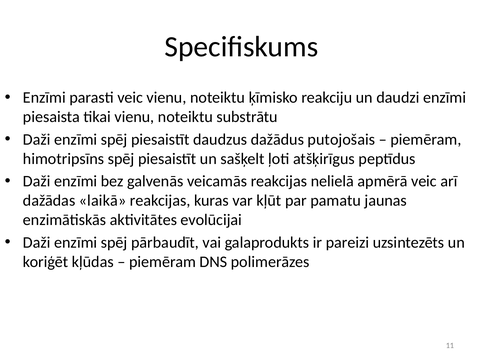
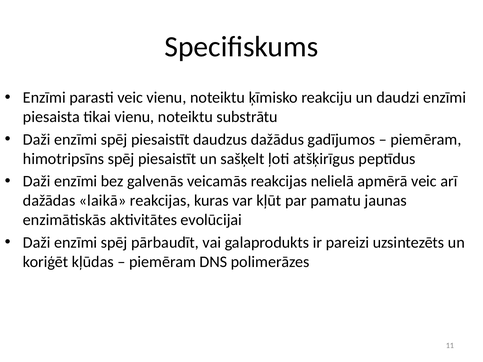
putojošais: putojošais -> gadījumos
